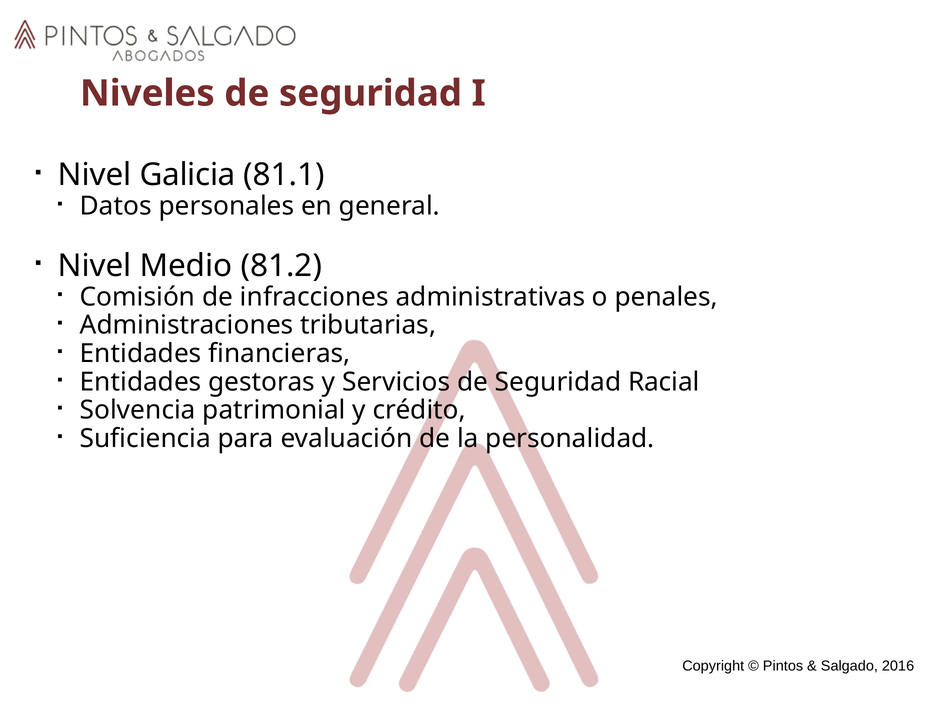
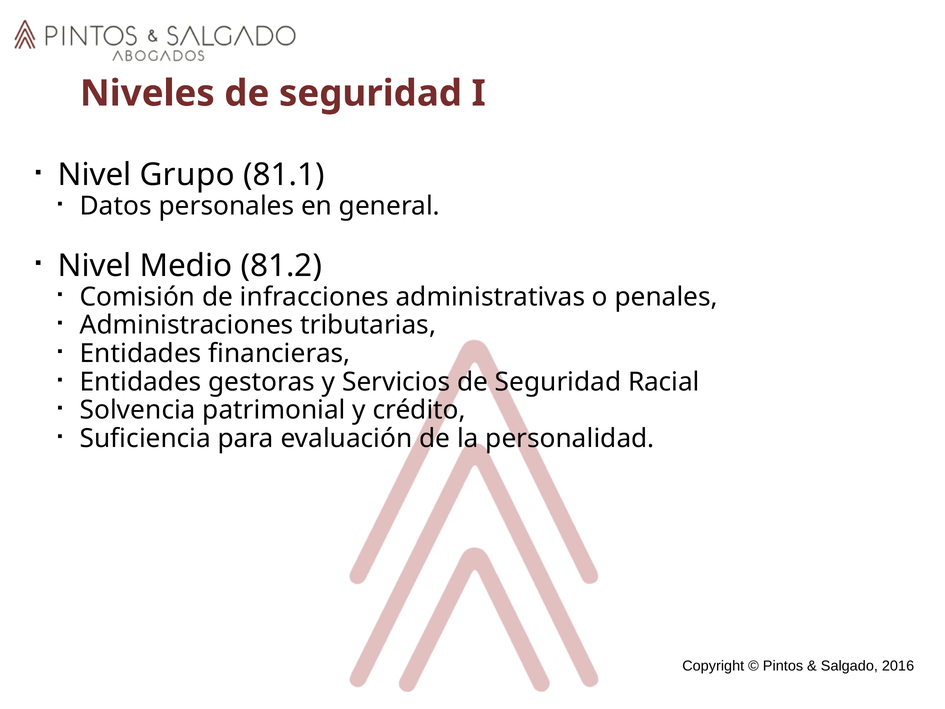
Galicia: Galicia -> Grupo
